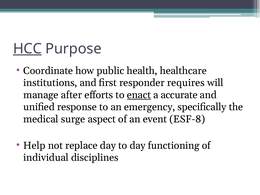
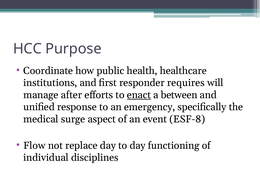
HCC underline: present -> none
accurate: accurate -> between
Help: Help -> Flow
